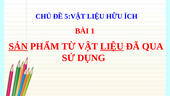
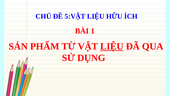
SẢN underline: present -> none
